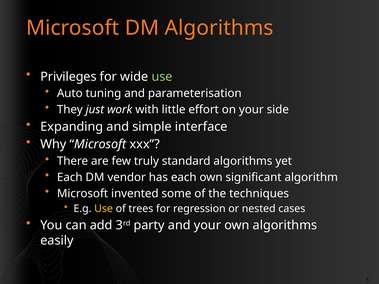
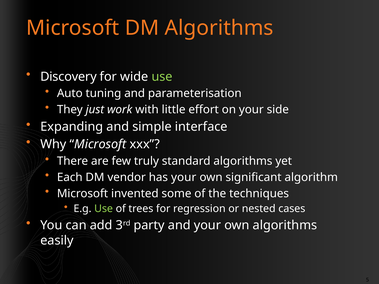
Privileges: Privileges -> Discovery
has each: each -> your
Use at (104, 209) colour: yellow -> light green
